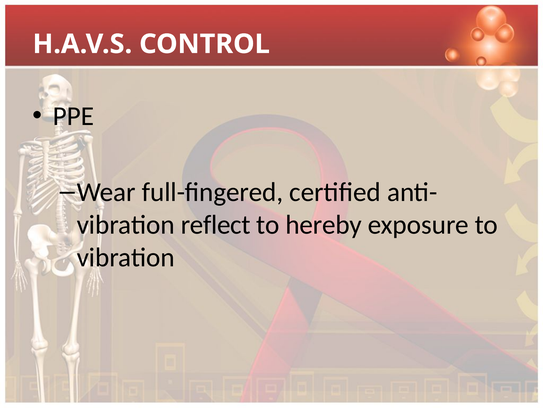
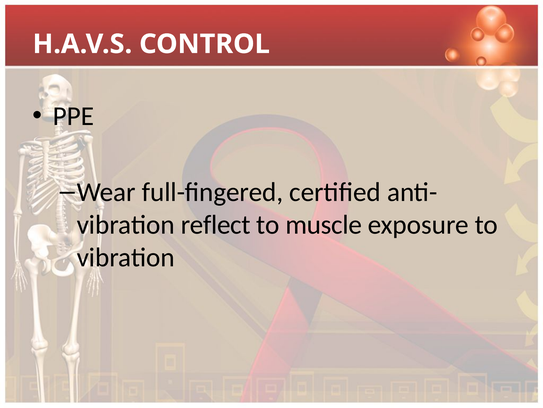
hereby: hereby -> muscle
